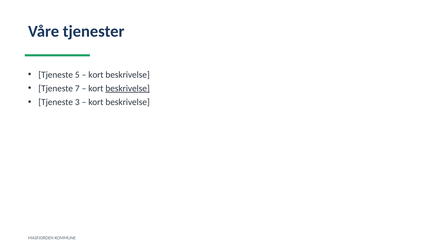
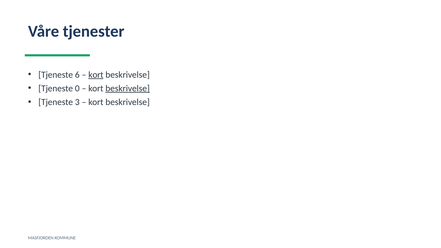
5: 5 -> 6
kort at (96, 75) underline: none -> present
7: 7 -> 0
